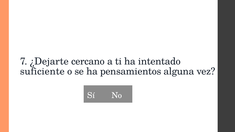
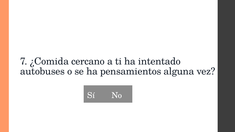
¿Dejarte: ¿Dejarte -> ¿Comida
suficiente: suficiente -> autobuses
